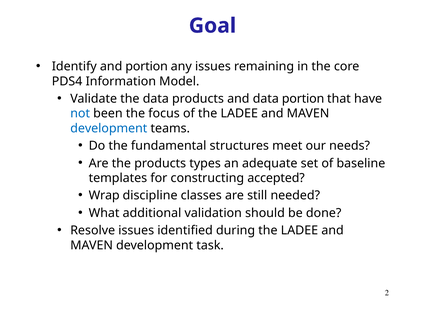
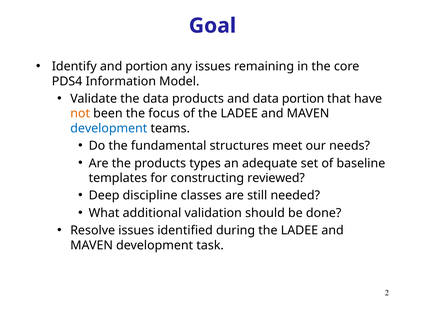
not colour: blue -> orange
accepted: accepted -> reviewed
Wrap: Wrap -> Deep
